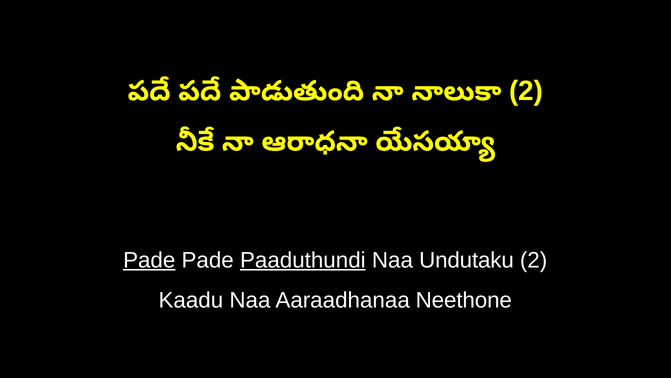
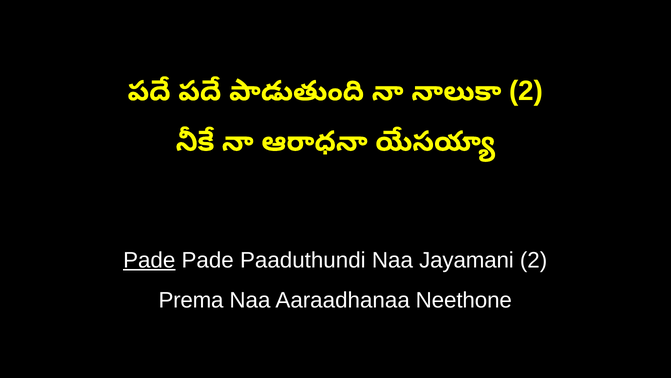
Paaduthundi underline: present -> none
Undutaku: Undutaku -> Jayamani
Kaadu: Kaadu -> Prema
